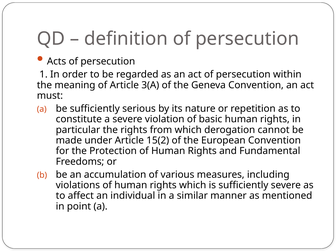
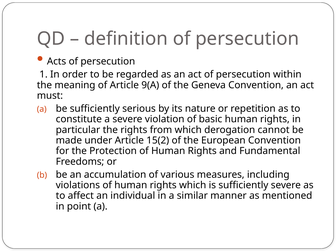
3(A: 3(A -> 9(A
